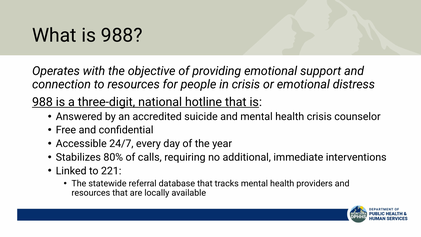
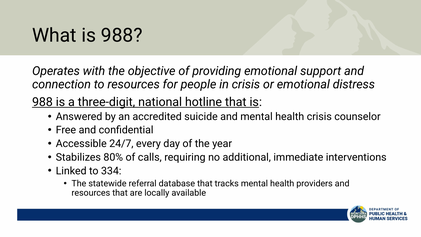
221: 221 -> 334
